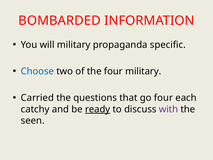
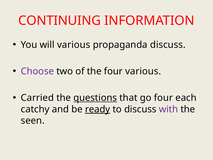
BOMBARDED: BOMBARDED -> CONTINUING
will military: military -> various
propaganda specific: specific -> discuss
Choose colour: blue -> purple
four military: military -> various
questions underline: none -> present
